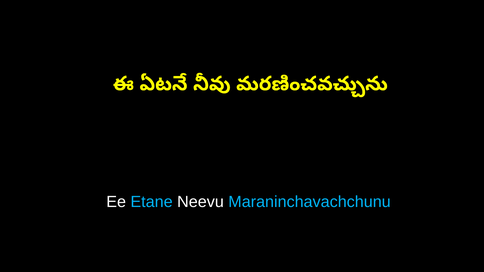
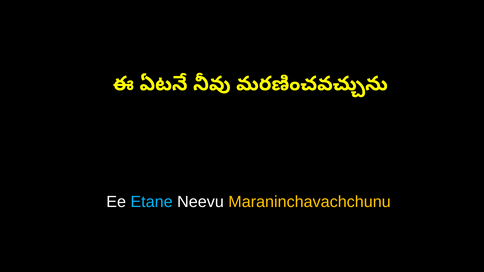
Maraninchavachchunu colour: light blue -> yellow
